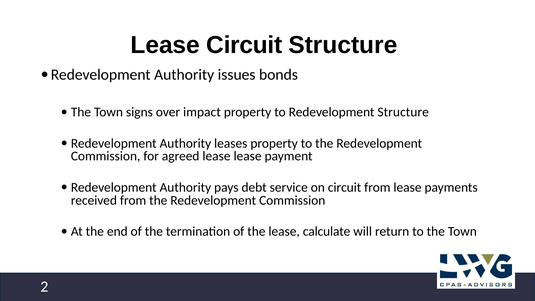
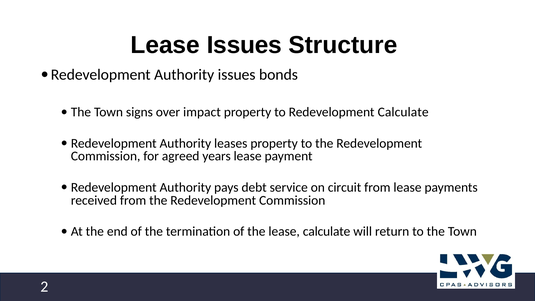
Lease Circuit: Circuit -> Issues
Redevelopment Structure: Structure -> Calculate
agreed lease: lease -> years
